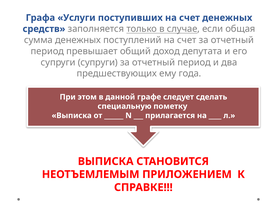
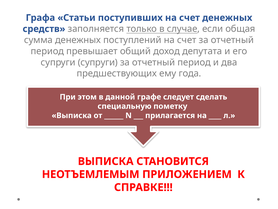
Услуги: Услуги -> Статьи
